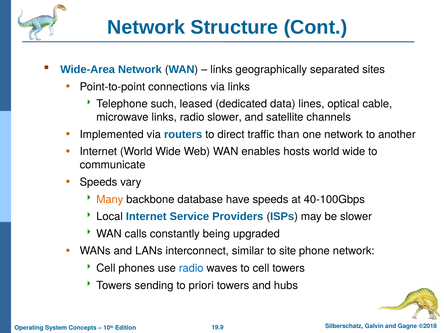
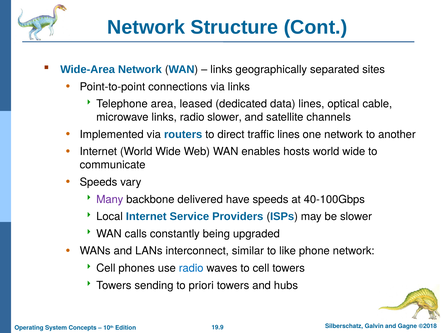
such: such -> area
traffic than: than -> lines
Many colour: orange -> purple
database: database -> delivered
site: site -> like
